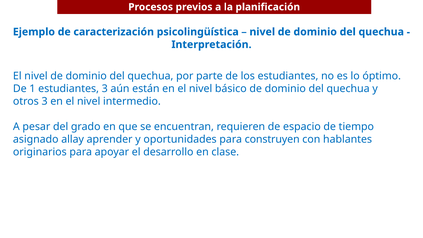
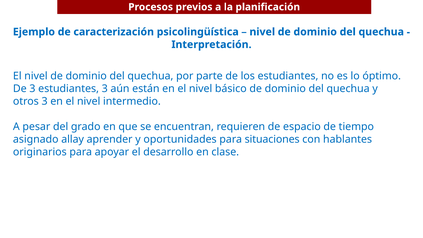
De 1: 1 -> 3
construyen: construyen -> situaciones
